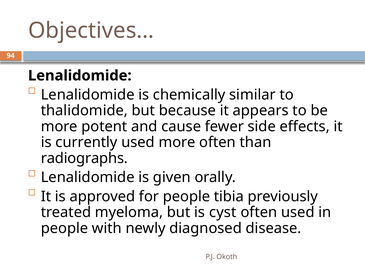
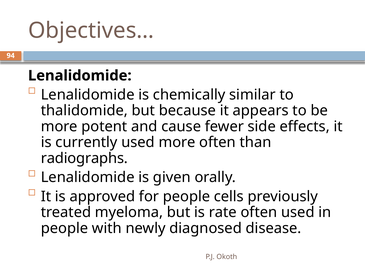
tibia: tibia -> cells
cyst: cyst -> rate
